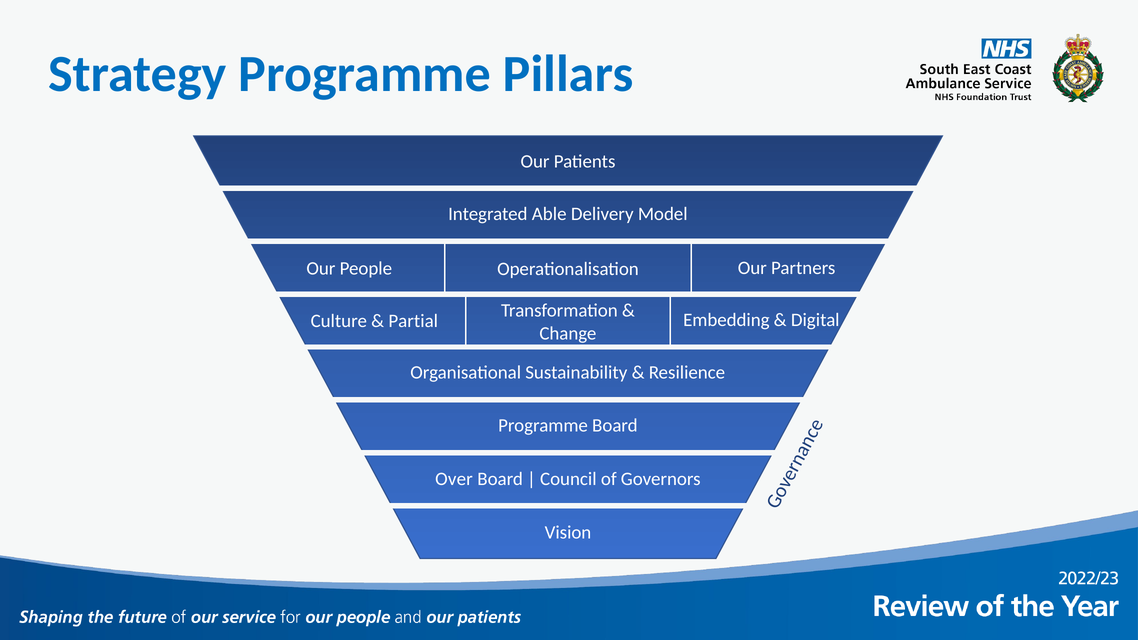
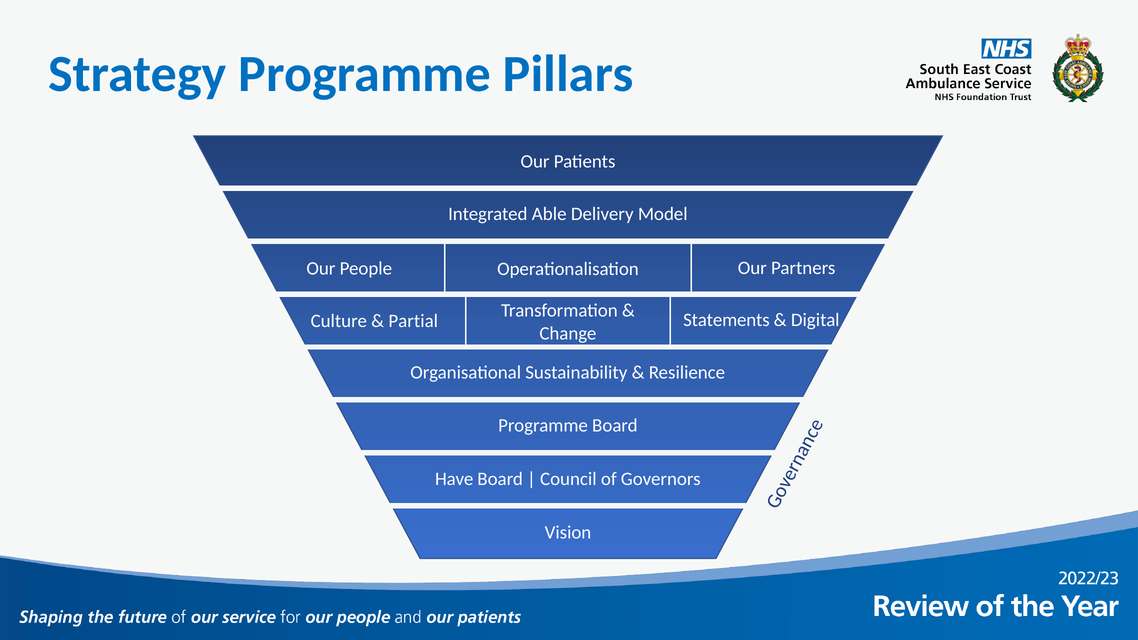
Embedding: Embedding -> Statements
Over: Over -> Have
